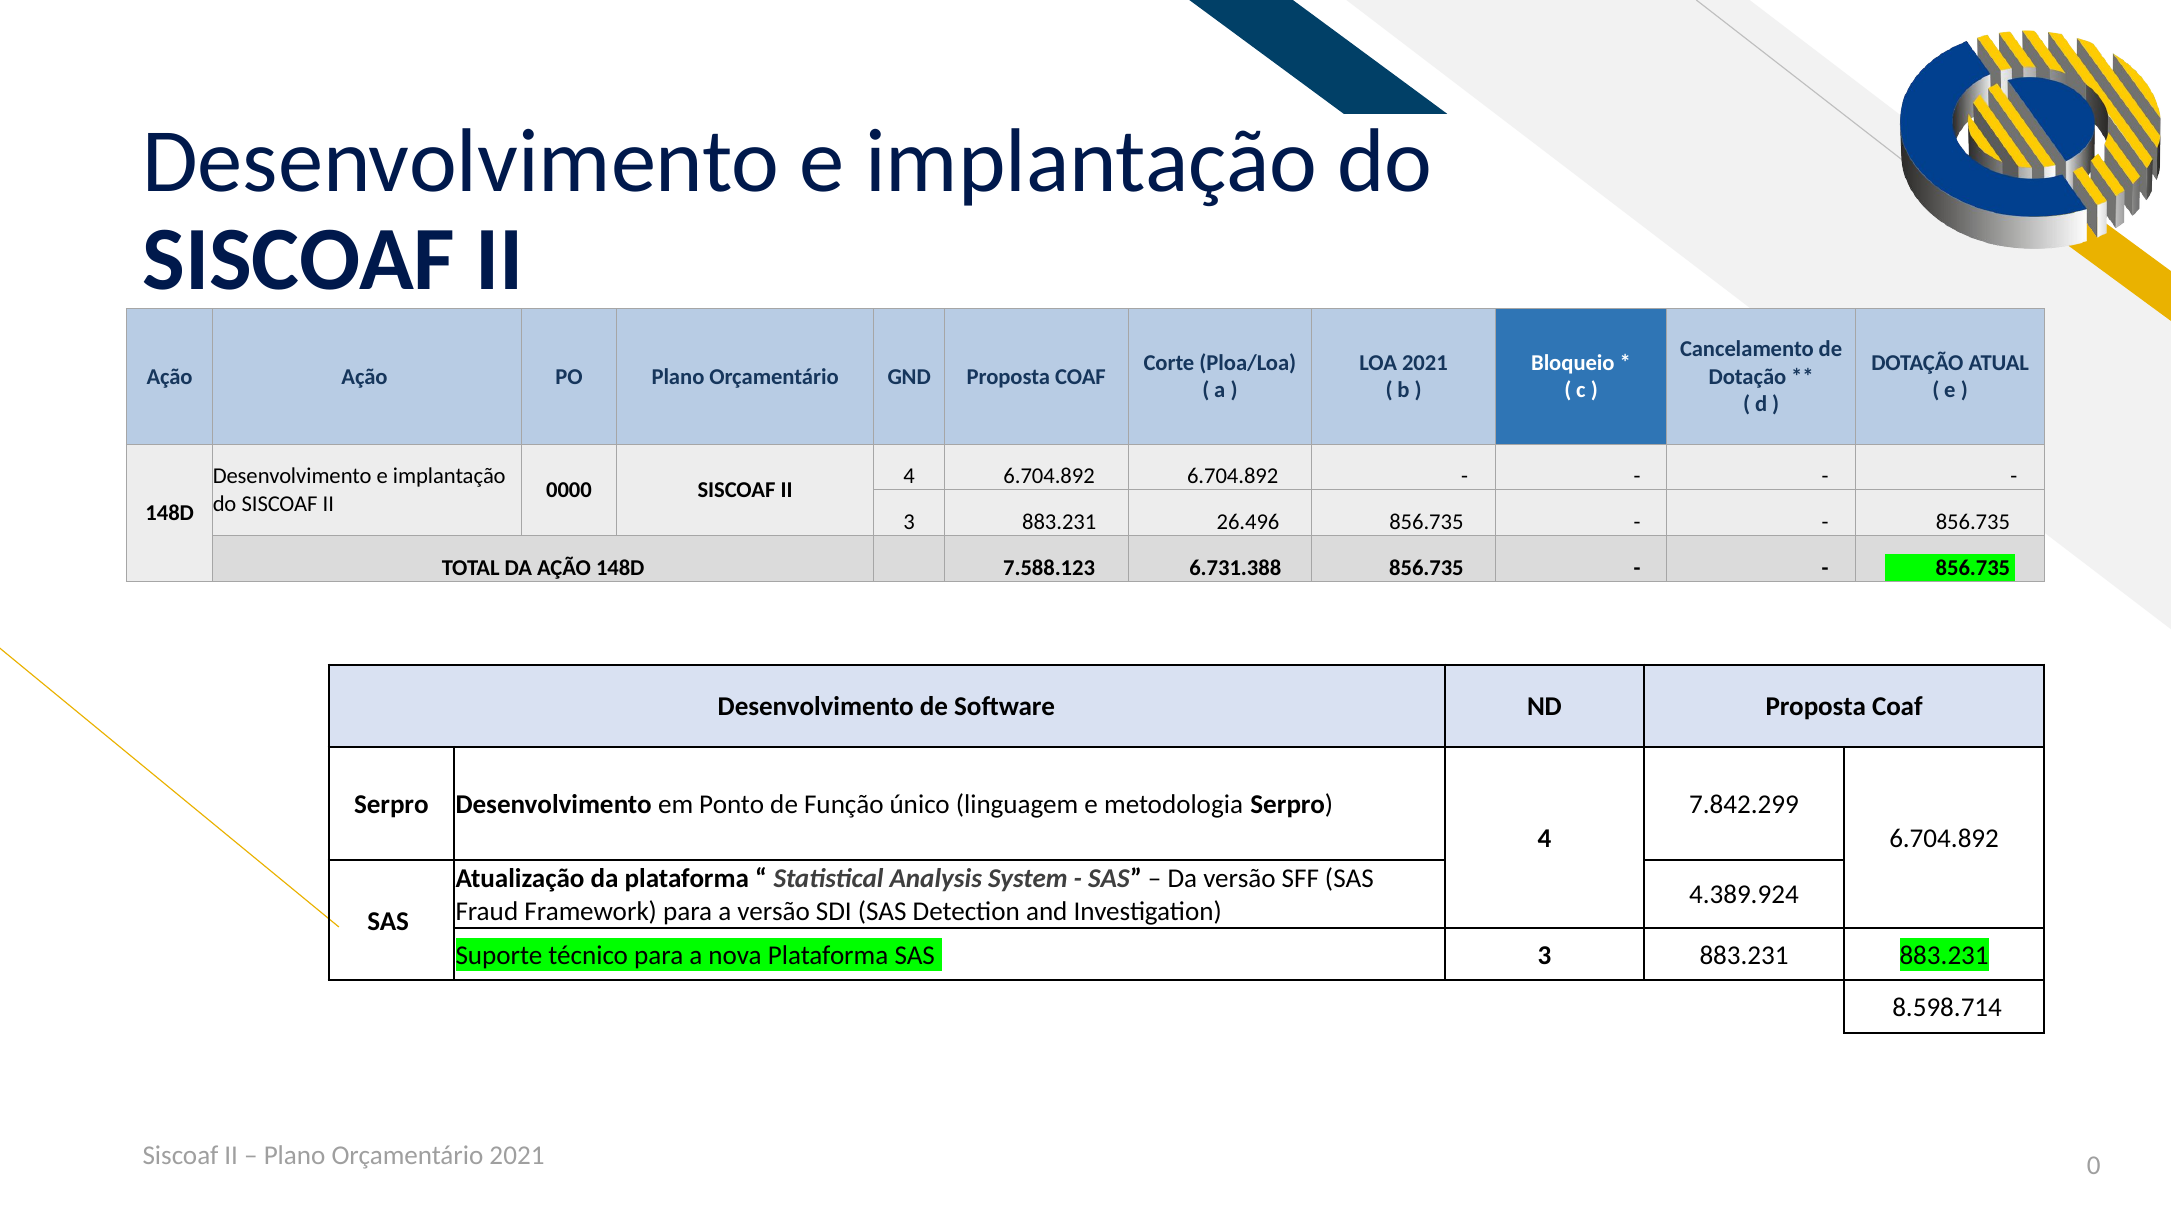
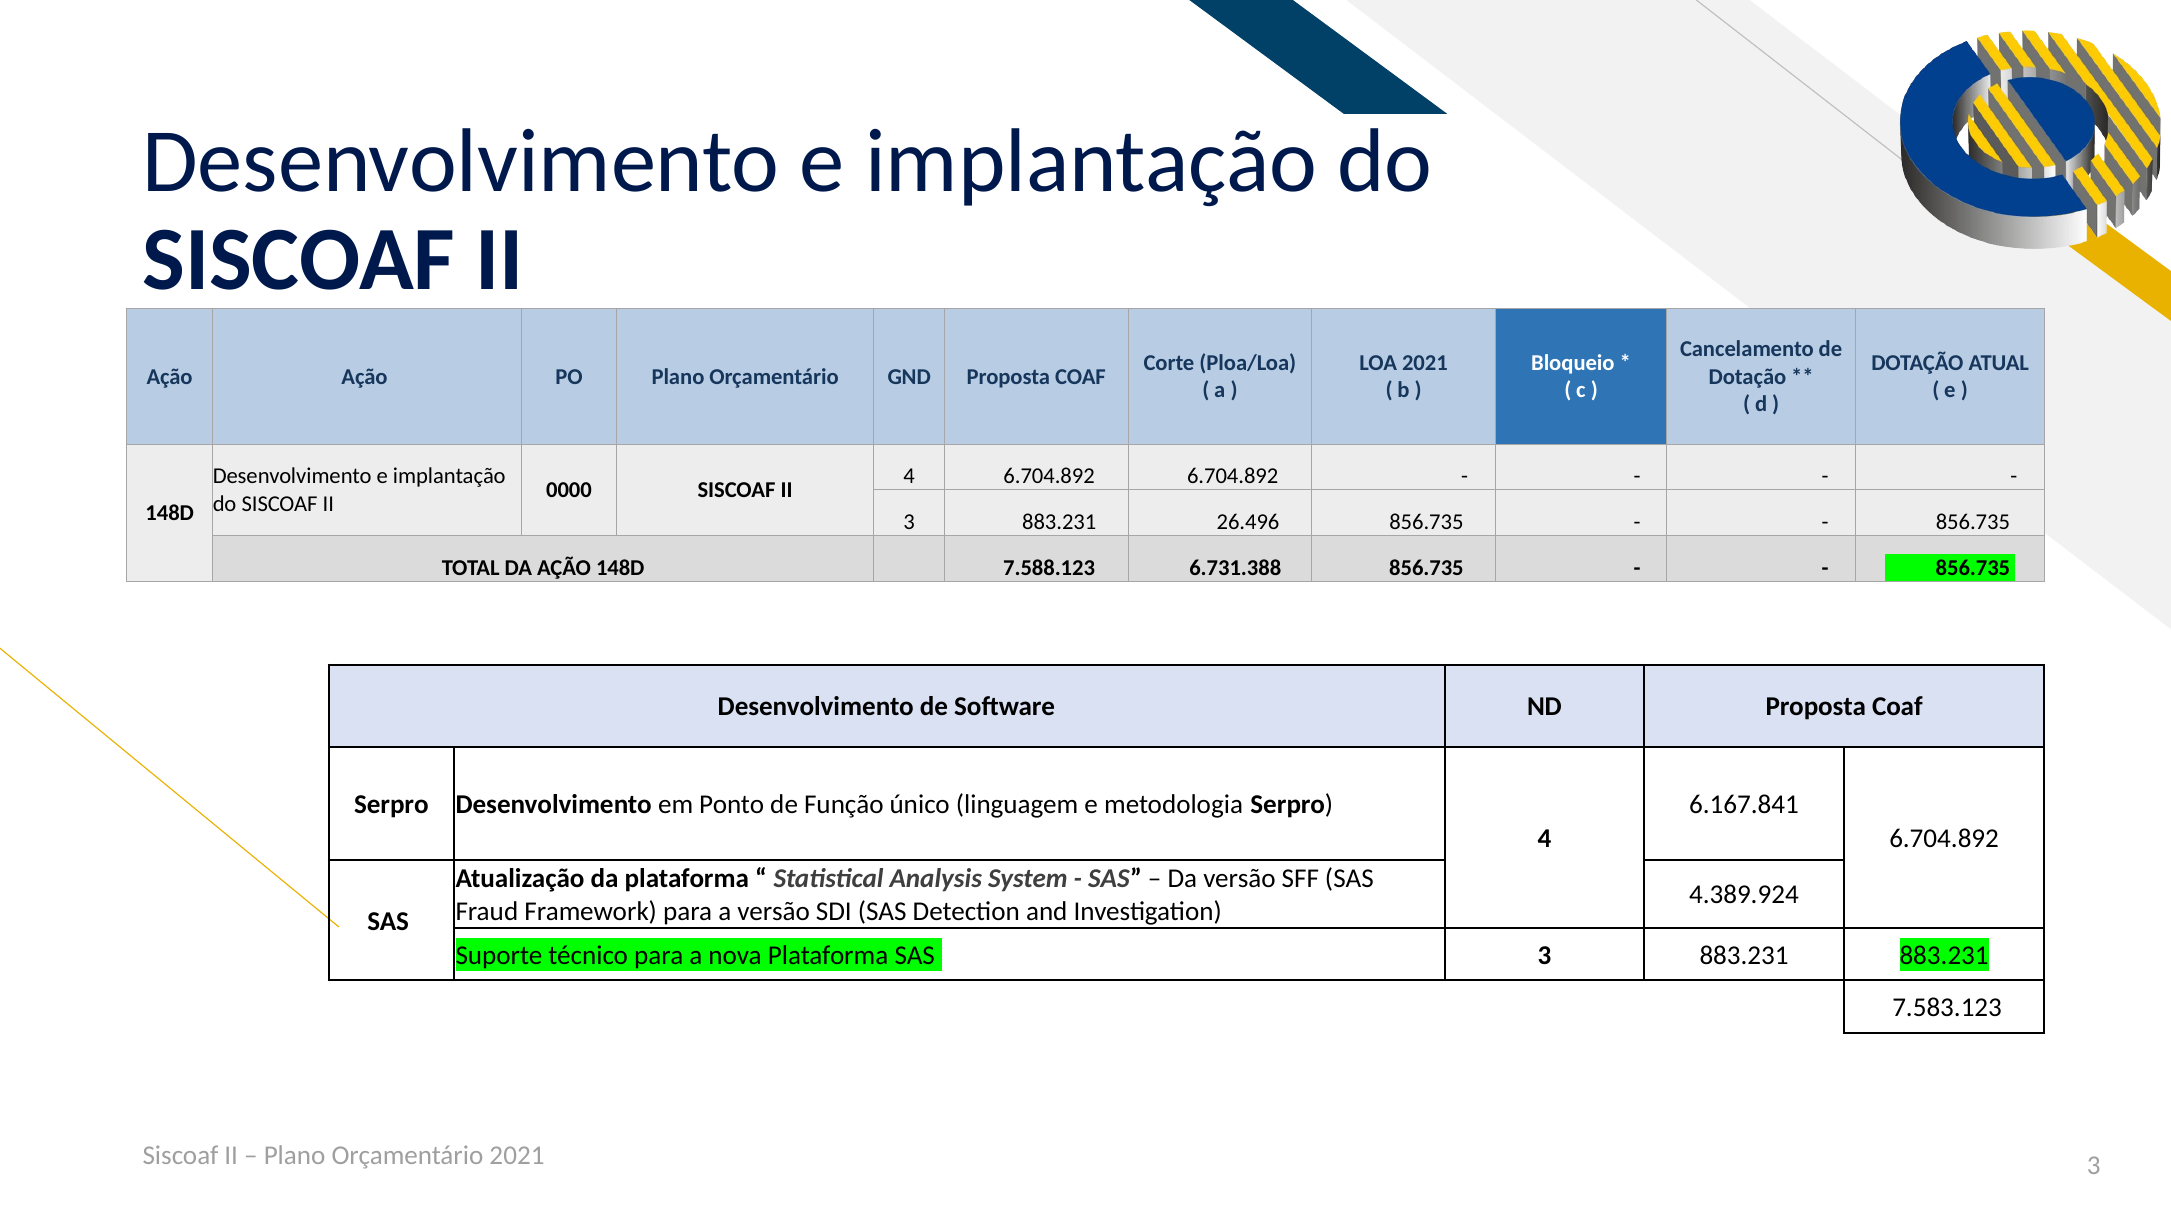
7.842.299: 7.842.299 -> 6.167.841
8.598.714: 8.598.714 -> 7.583.123
2021 0: 0 -> 3
